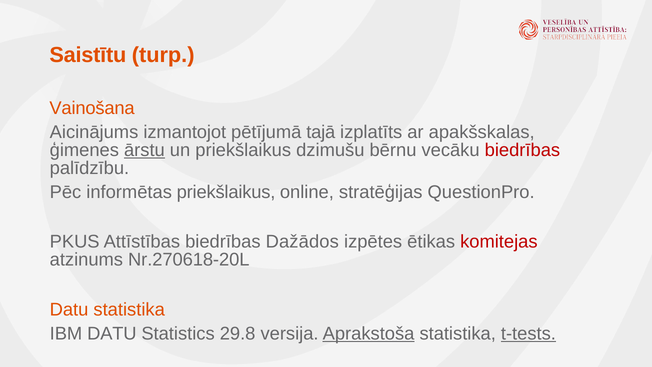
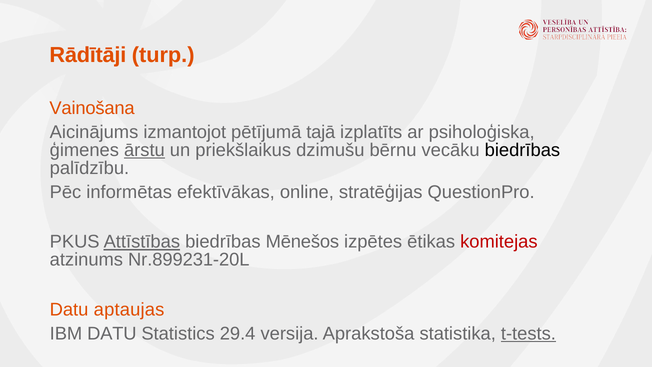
Saistītu: Saistītu -> Rādītāji
apakšskalas: apakšskalas -> psiholoģiska
biedrības at (522, 150) colour: red -> black
informētas priekšlaikus: priekšlaikus -> efektīvākas
Attīstības underline: none -> present
Dažādos: Dažādos -> Mēnešos
Nr.270618-20L: Nr.270618-20L -> Nr.899231-20L
Datu statistika: statistika -> aptaujas
29.8: 29.8 -> 29.4
Aprakstoša underline: present -> none
